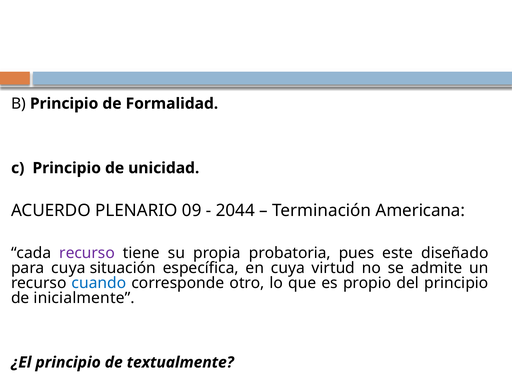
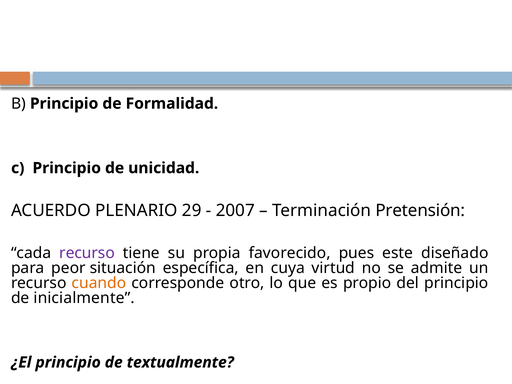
09: 09 -> 29
2044: 2044 -> 2007
Americana: Americana -> Pretensión
probatoria: probatoria -> favorecido
para cuya: cuya -> peor
cuando colour: blue -> orange
